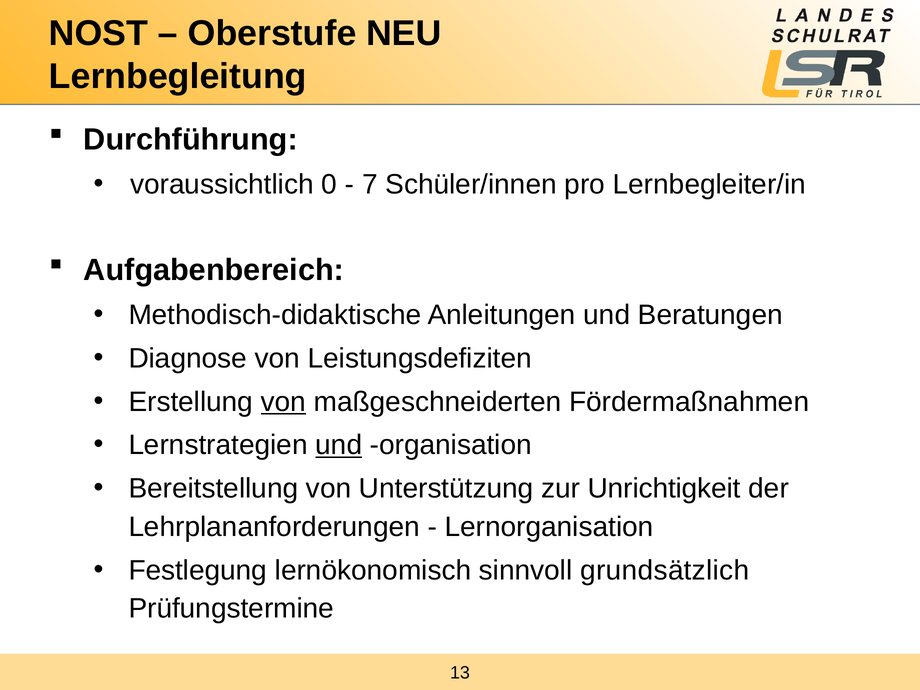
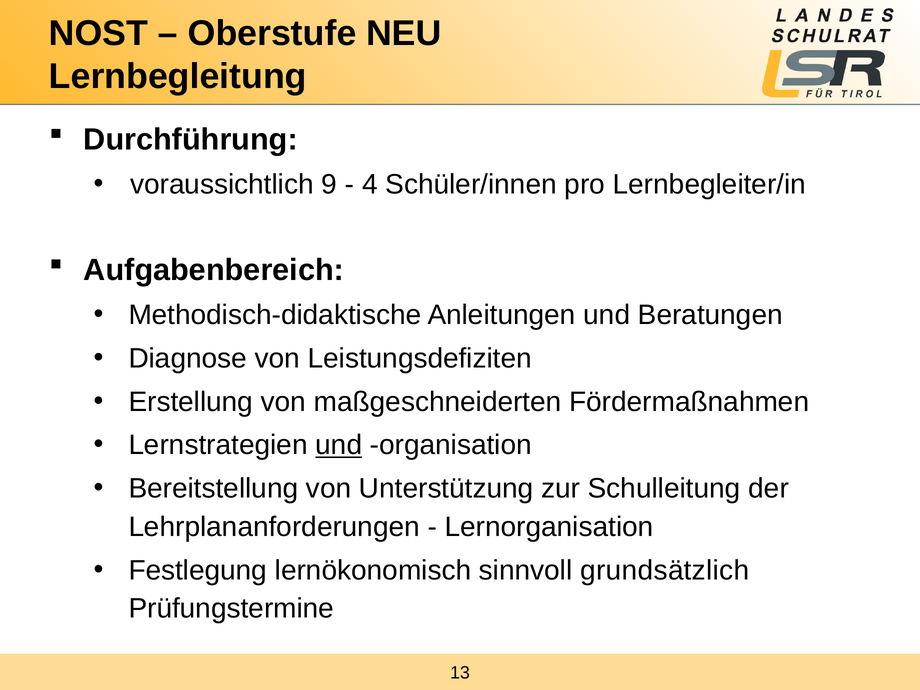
0: 0 -> 9
7: 7 -> 4
von at (283, 402) underline: present -> none
Unrichtigkeit: Unrichtigkeit -> Schulleitung
